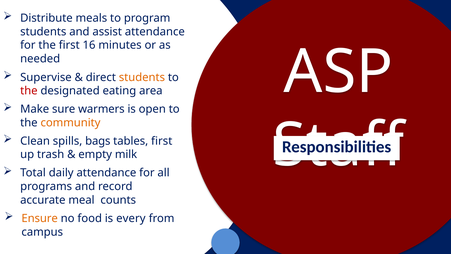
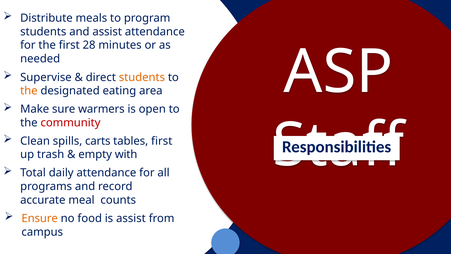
16: 16 -> 28
the at (29, 91) colour: red -> orange
community colour: orange -> red
bags: bags -> carts
milk: milk -> with
is every: every -> assist
